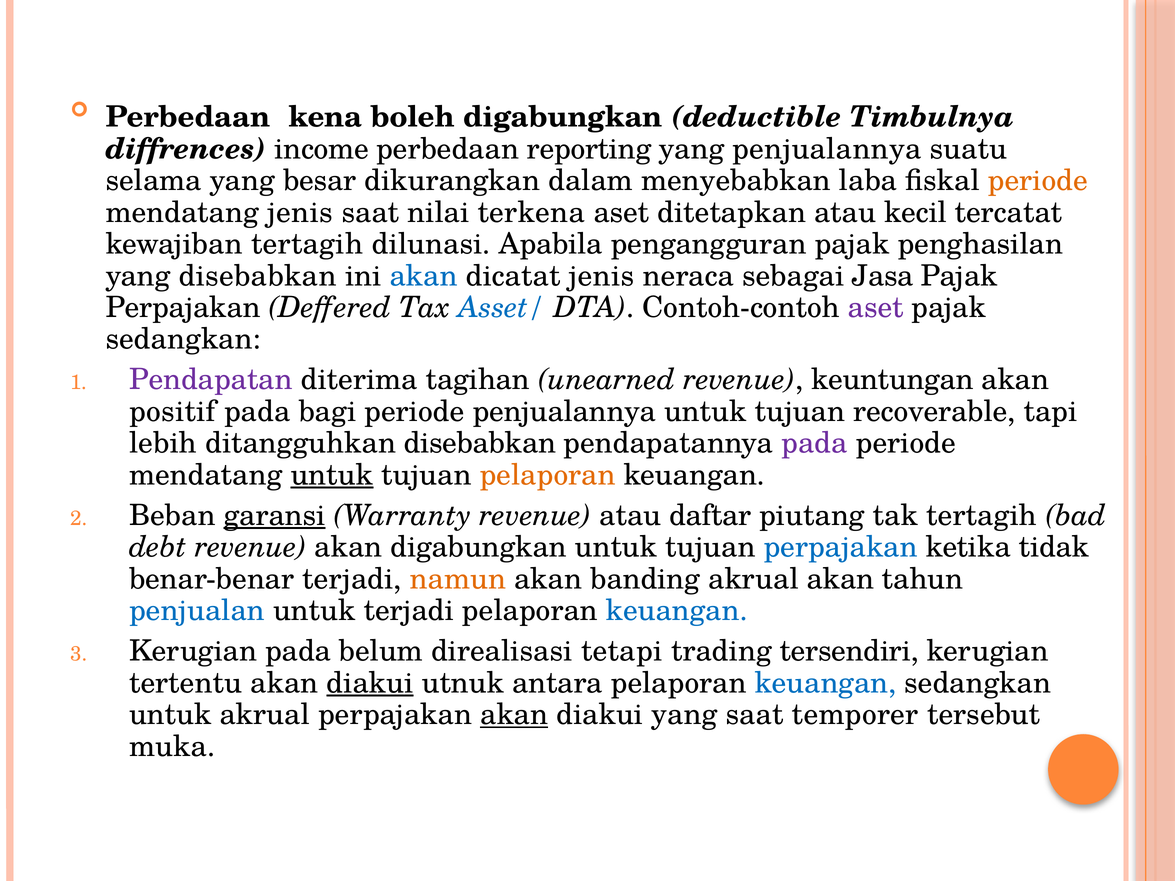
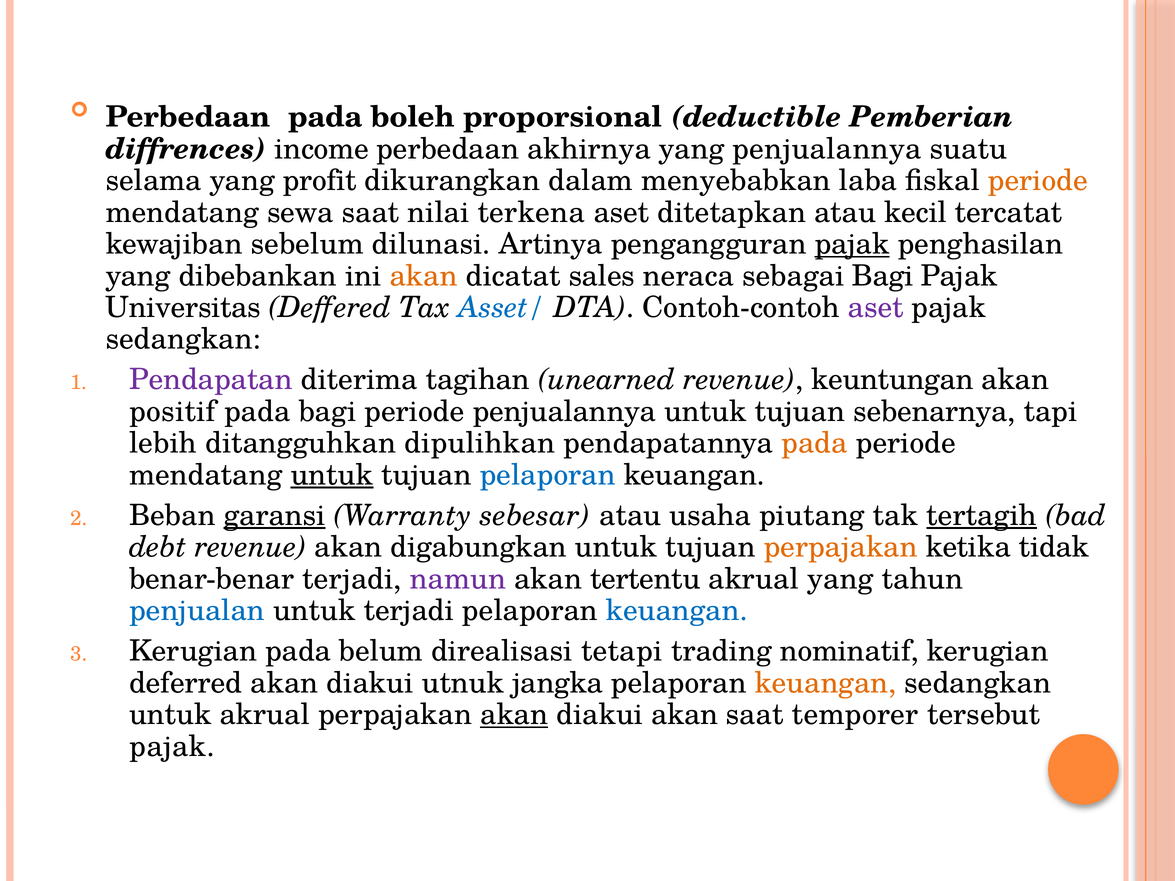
Perbedaan kena: kena -> pada
boleh digabungkan: digabungkan -> proporsional
Timbulnya: Timbulnya -> Pemberian
reporting: reporting -> akhirnya
besar: besar -> profit
mendatang jenis: jenis -> sewa
kewajiban tertagih: tertagih -> sebelum
Apabila: Apabila -> Artinya
pajak at (852, 244) underline: none -> present
yang disebabkan: disebabkan -> dibebankan
akan at (424, 276) colour: blue -> orange
dicatat jenis: jenis -> sales
sebagai Jasa: Jasa -> Bagi
Perpajakan at (183, 308): Perpajakan -> Universitas
recoverable: recoverable -> sebenarnya
ditangguhkan disebabkan: disebabkan -> dipulihkan
pada at (814, 443) colour: purple -> orange
pelaporan at (548, 475) colour: orange -> blue
Warranty revenue: revenue -> sebesar
daftar: daftar -> usaha
tertagih at (982, 516) underline: none -> present
perpajakan at (841, 547) colour: blue -> orange
namun colour: orange -> purple
banding: banding -> tertentu
akrual akan: akan -> yang
tersendiri: tersendiri -> nominatif
tertentu: tertentu -> deferred
diakui at (370, 683) underline: present -> none
antara: antara -> jangka
keuangan at (825, 683) colour: blue -> orange
diakui yang: yang -> akan
muka at (172, 747): muka -> pajak
